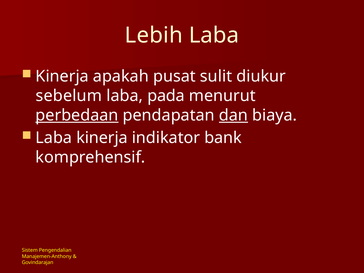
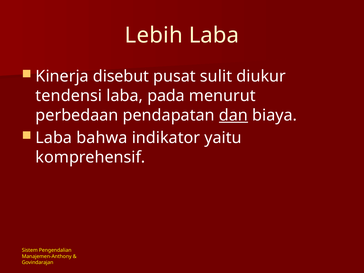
apakah: apakah -> disebut
sebelum: sebelum -> tendensi
perbedaan underline: present -> none
Laba kinerja: kinerja -> bahwa
bank: bank -> yaitu
